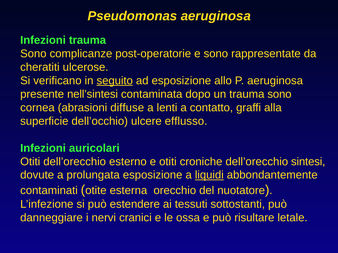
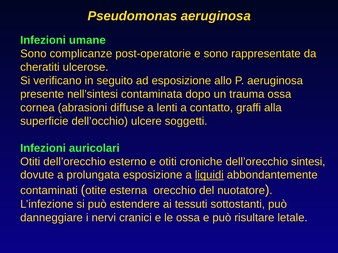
Infezioni trauma: trauma -> umane
seguito underline: present -> none
un trauma sono: sono -> ossa
efflusso: efflusso -> soggetti
